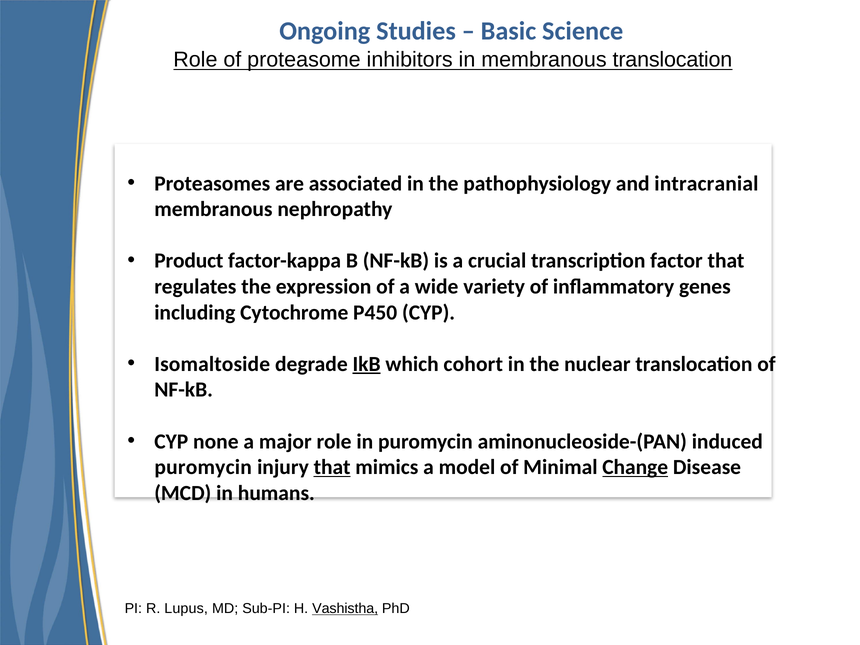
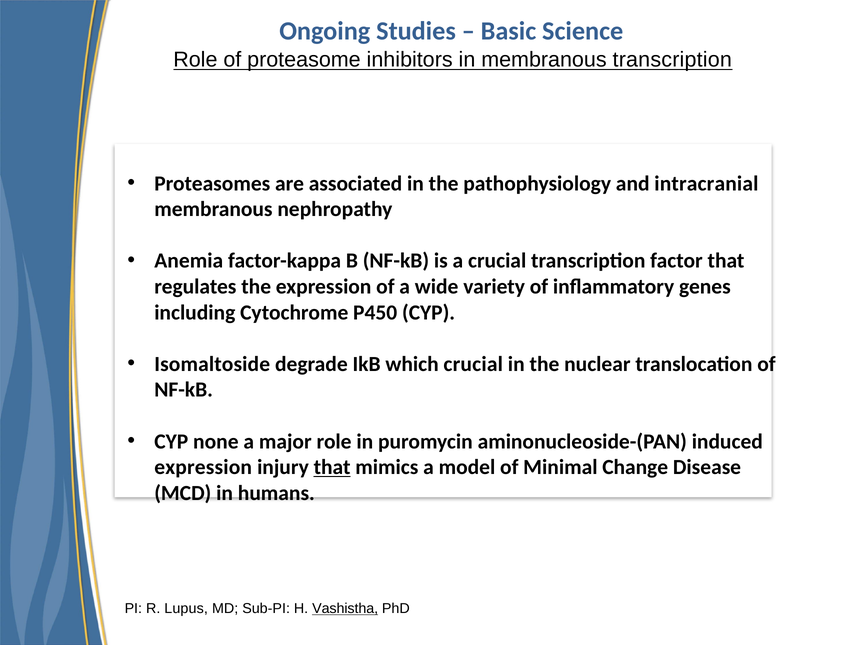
membranous translocation: translocation -> transcription
Product: Product -> Anemia
IkB underline: present -> none
which cohort: cohort -> crucial
puromycin at (203, 467): puromycin -> expression
Change underline: present -> none
